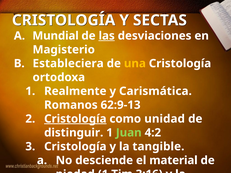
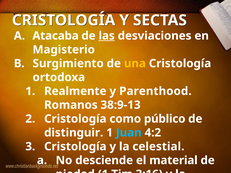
Mundial: Mundial -> Atacaba
Estableciera: Estableciera -> Surgimiento
Carismática: Carismática -> Parenthood
62:9-13: 62:9-13 -> 38:9-13
Cristología at (75, 119) underline: present -> none
unidad: unidad -> público
Juan colour: light green -> light blue
tangible: tangible -> celestial
